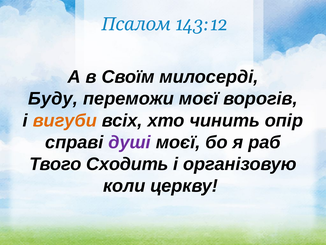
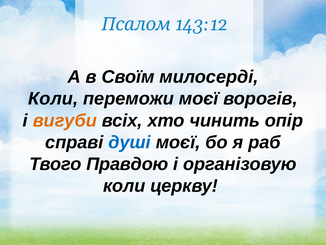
Буду at (53, 99): Буду -> Коли
душі colour: purple -> blue
Сходить: Сходить -> Правдою
